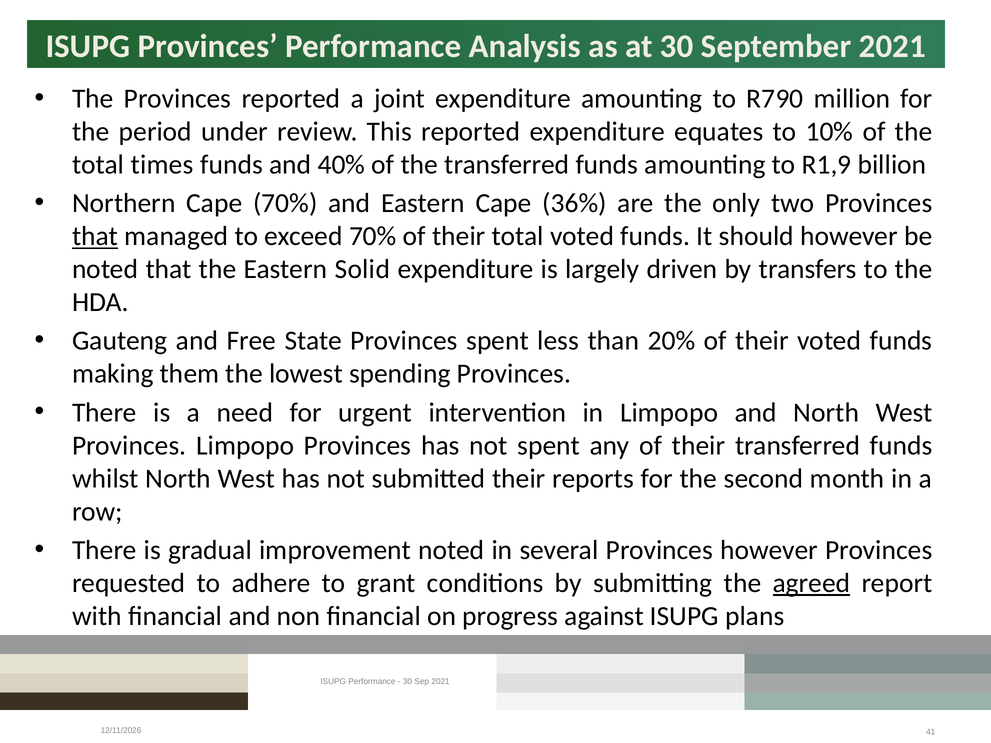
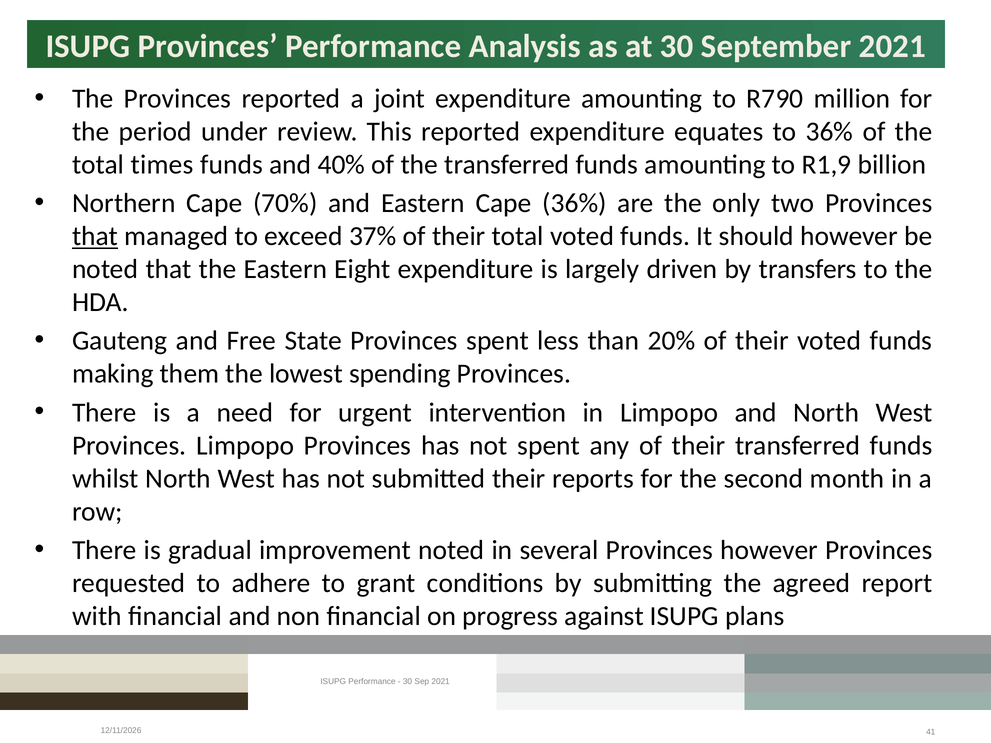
to 10%: 10% -> 36%
exceed 70%: 70% -> 37%
Solid: Solid -> Eight
agreed underline: present -> none
